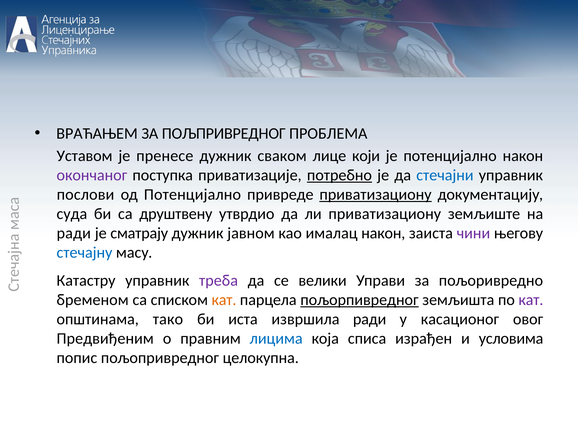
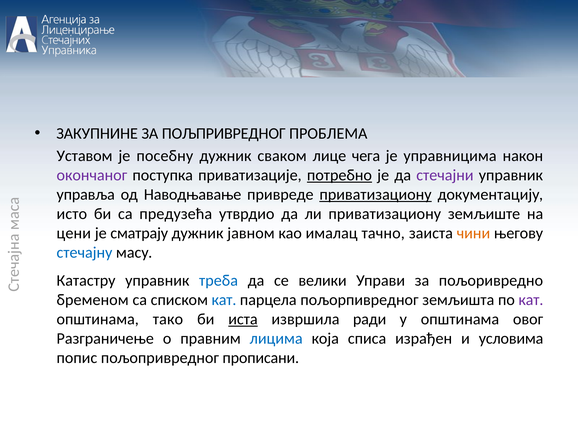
ВРАЋАЊЕМ: ВРАЋАЊЕМ -> ЗАКУПНИНЕ
пренесе: пренесе -> посебну
који: који -> чега
је потенцијално: потенцијално -> управницима
стечајни colour: blue -> purple
послови: послови -> управља
од Потенцијално: Потенцијално -> Наводњавање
суда: суда -> исто
друштвену: друштвену -> предузећа
ради at (74, 233): ради -> цени
ималац након: након -> тачно
чини colour: purple -> orange
треба colour: purple -> blue
кат at (224, 299) colour: orange -> blue
пољорпивредног underline: present -> none
иста underline: none -> present
у касационог: касационог -> општинама
Предвиђеним: Предвиђеним -> Разграничење
целокупна: целокупна -> прописани
